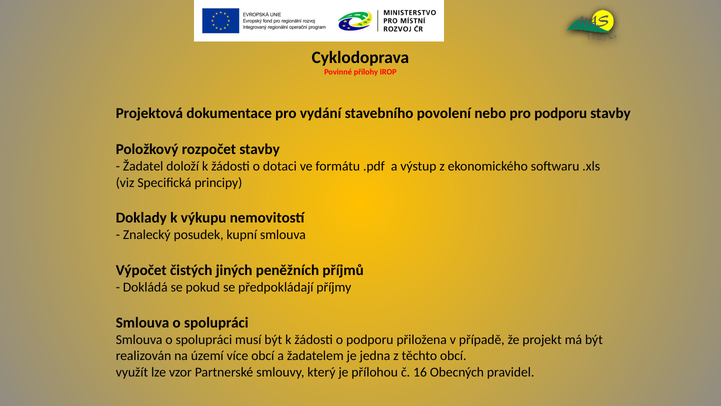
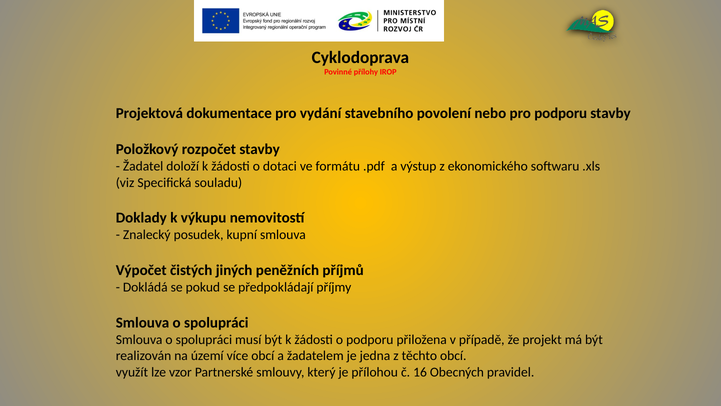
principy: principy -> souladu
